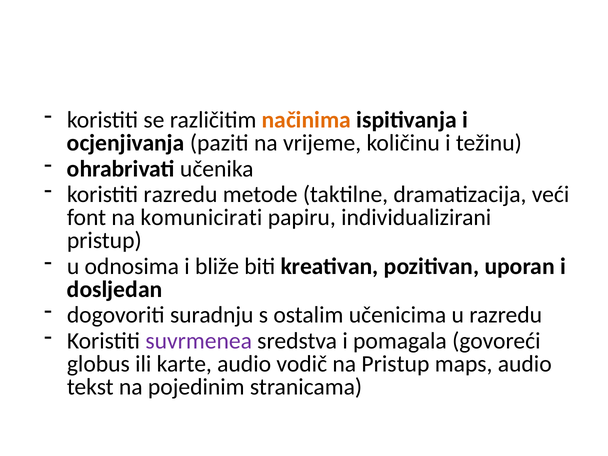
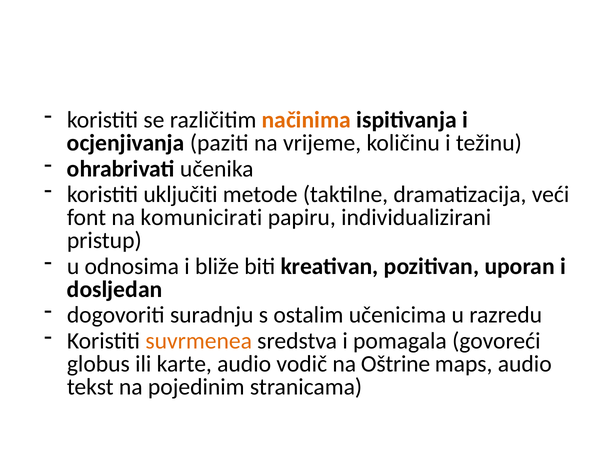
koristiti razredu: razredu -> uključiti
suvrmenea colour: purple -> orange
na Pristup: Pristup -> Oštrine
